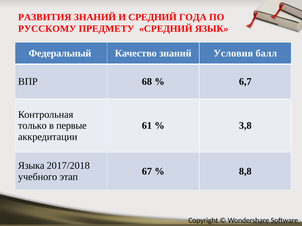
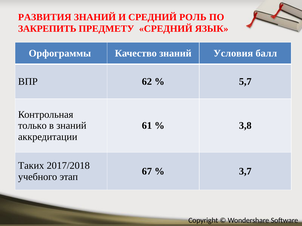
ГОДА: ГОДА -> РОЛЬ
РУССКОМУ: РУССКОМУ -> ЗАКРЕПИТЬ
Федеральный: Федеральный -> Орфограммы
68: 68 -> 62
6,7: 6,7 -> 5,7
в первые: первые -> знаний
Языка: Языка -> Таких
8,8: 8,8 -> 3,7
